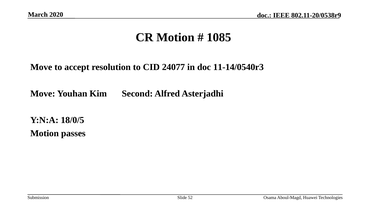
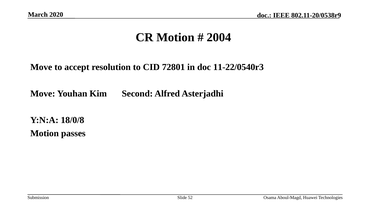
1085: 1085 -> 2004
24077: 24077 -> 72801
11-14/0540r3: 11-14/0540r3 -> 11-22/0540r3
18/0/5: 18/0/5 -> 18/0/8
